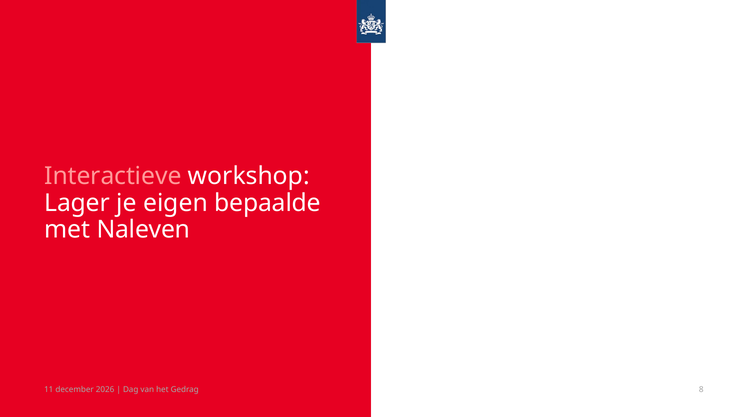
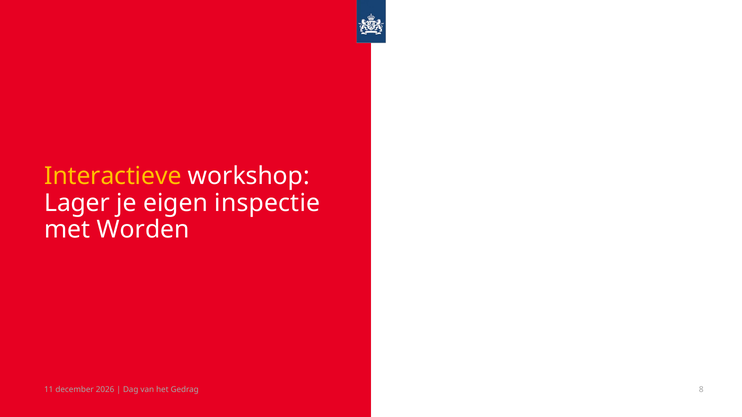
Interactieve colour: pink -> yellow
bepaalde: bepaalde -> inspectie
Naleven: Naleven -> Worden
